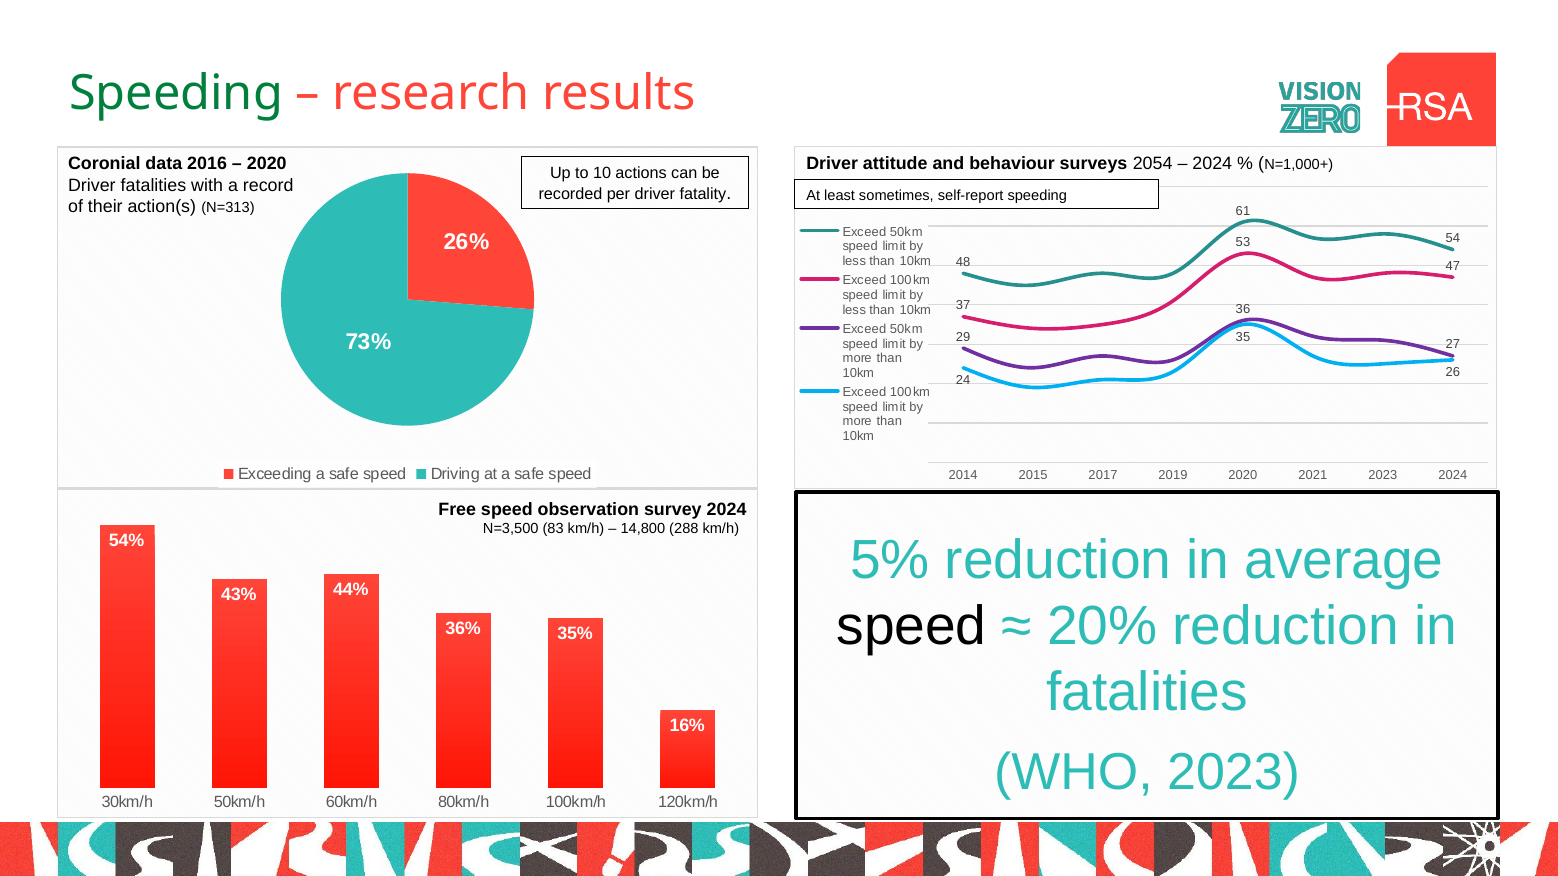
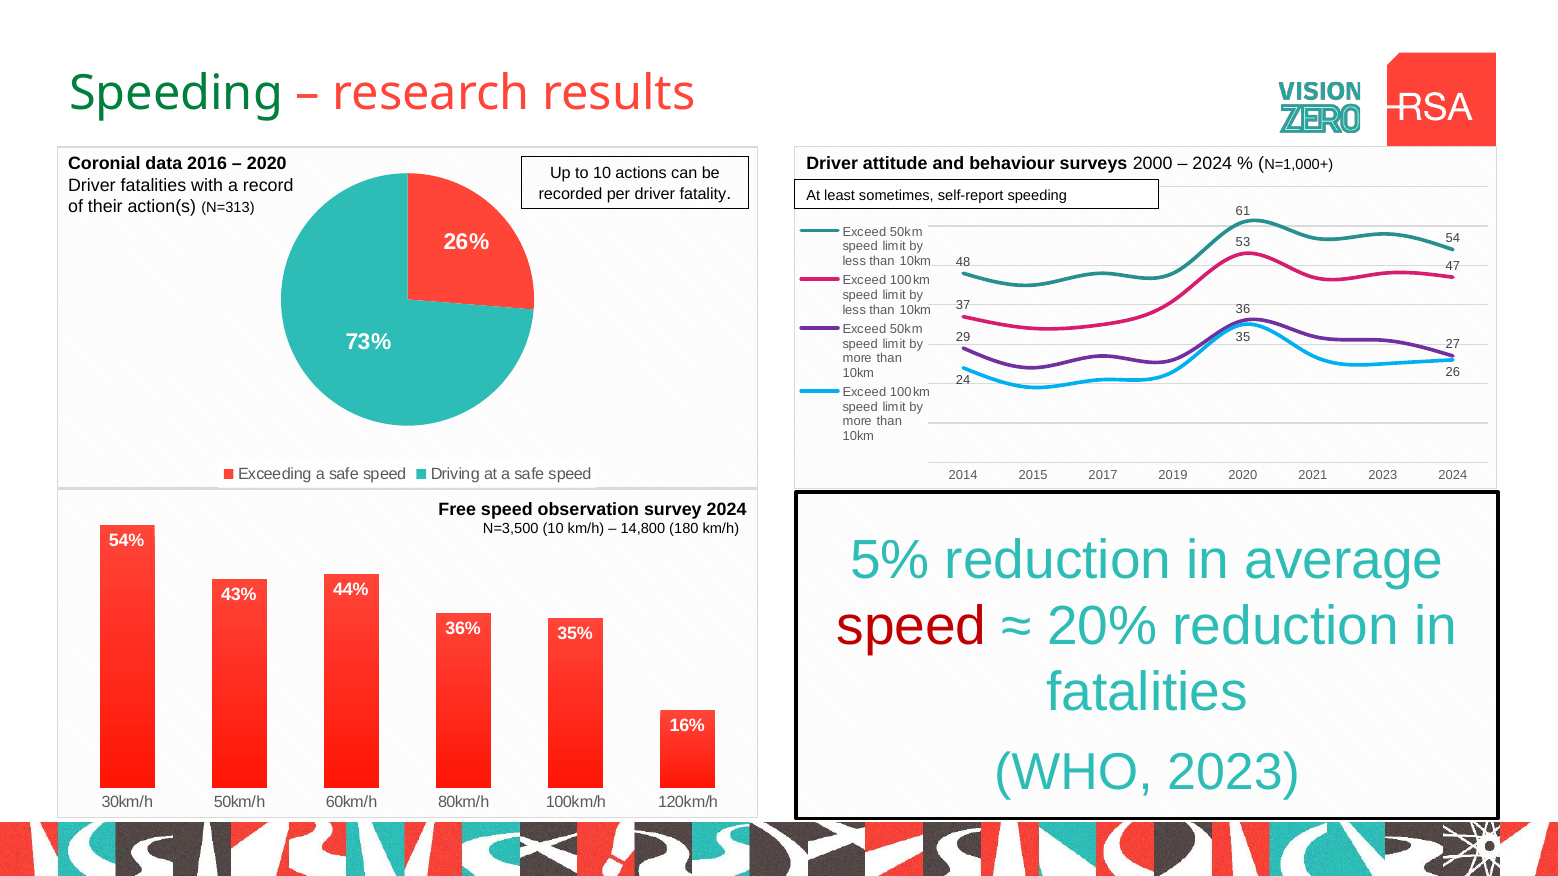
2054: 2054 -> 2000
N=3,500 83: 83 -> 10
288: 288 -> 180
speed at (912, 626) colour: black -> red
